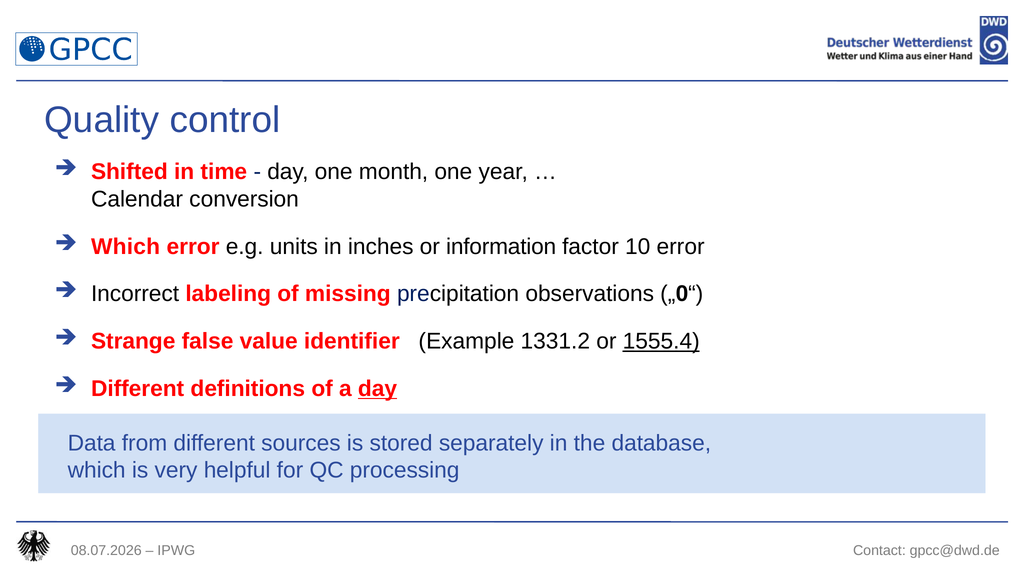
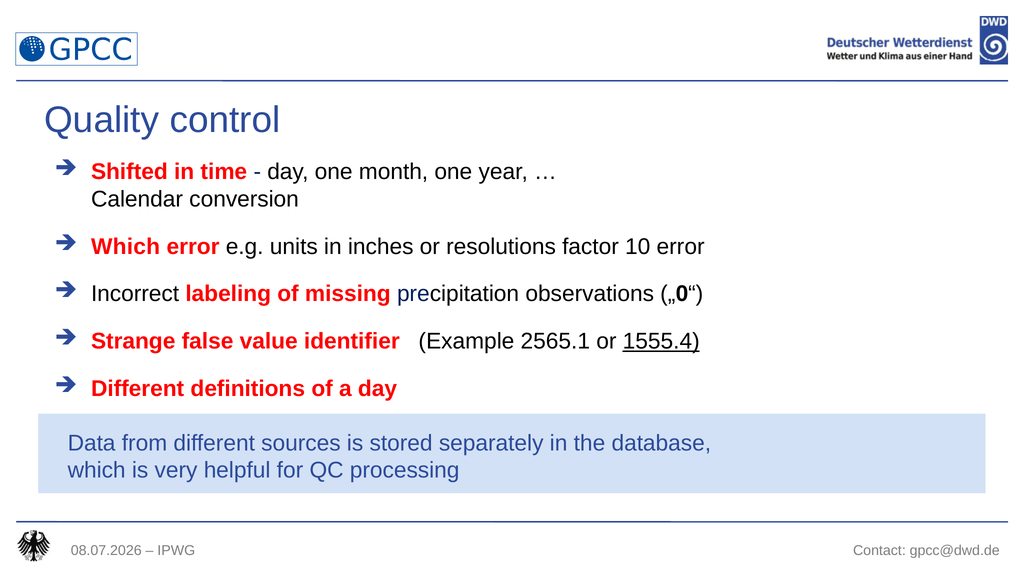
information: information -> resolutions
1331.2: 1331.2 -> 2565.1
day at (377, 389) underline: present -> none
